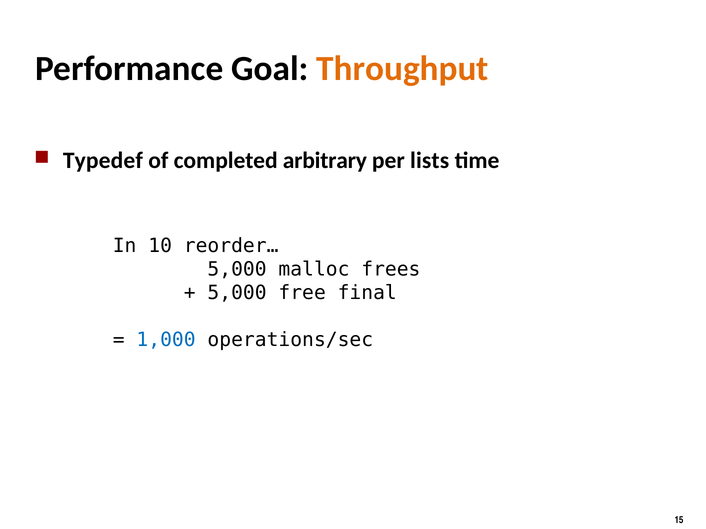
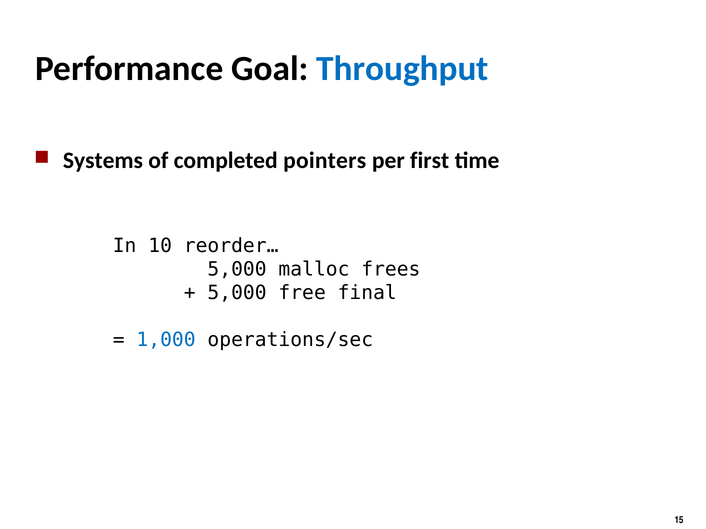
Throughput colour: orange -> blue
Typedef: Typedef -> Systems
arbitrary: arbitrary -> pointers
lists: lists -> first
